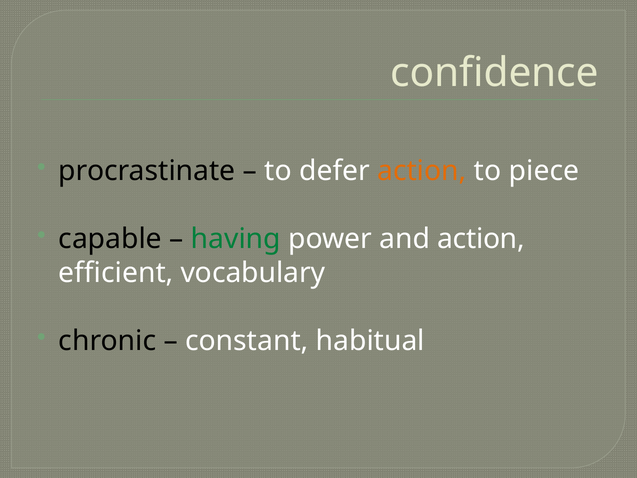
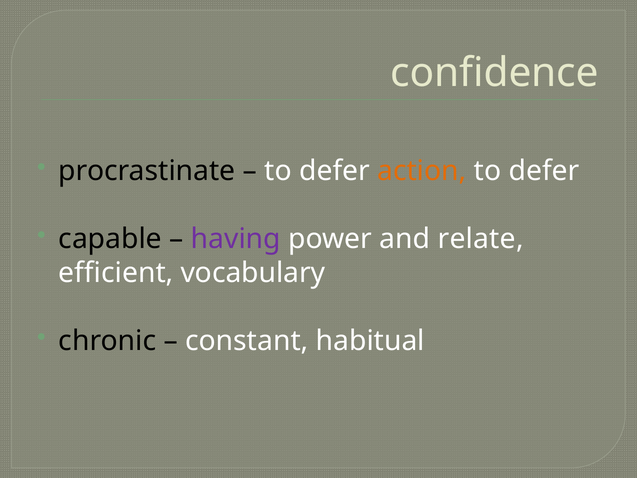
piece at (544, 171): piece -> defer
having colour: green -> purple
and action: action -> relate
